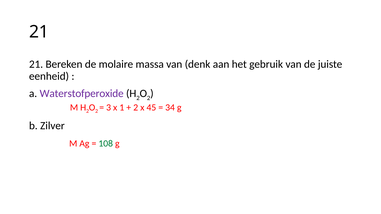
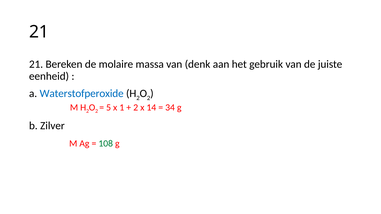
Waterstofperoxide colour: purple -> blue
3: 3 -> 5
45: 45 -> 14
